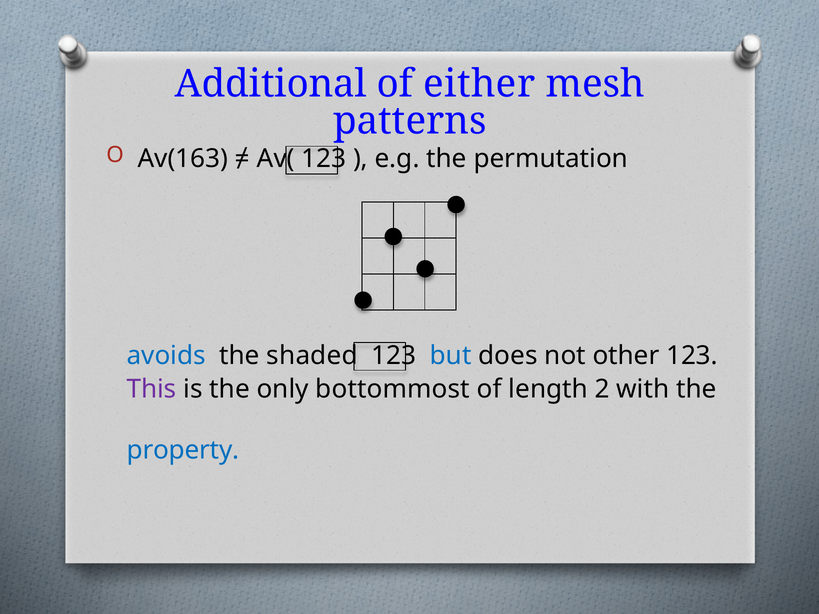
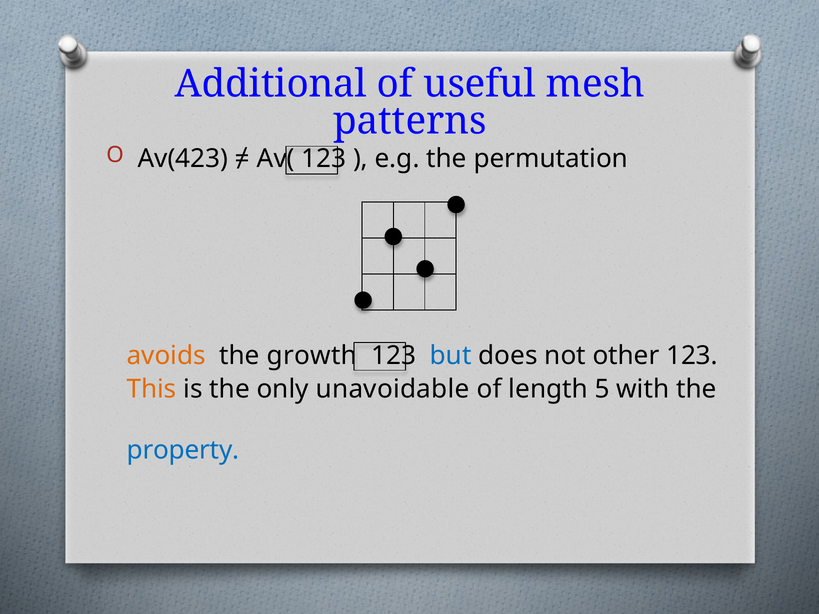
either: either -> useful
Av(163: Av(163 -> Av(423
avoids colour: blue -> orange
shaded: shaded -> growth
This colour: purple -> orange
bottommost: bottommost -> unavoidable
2: 2 -> 5
